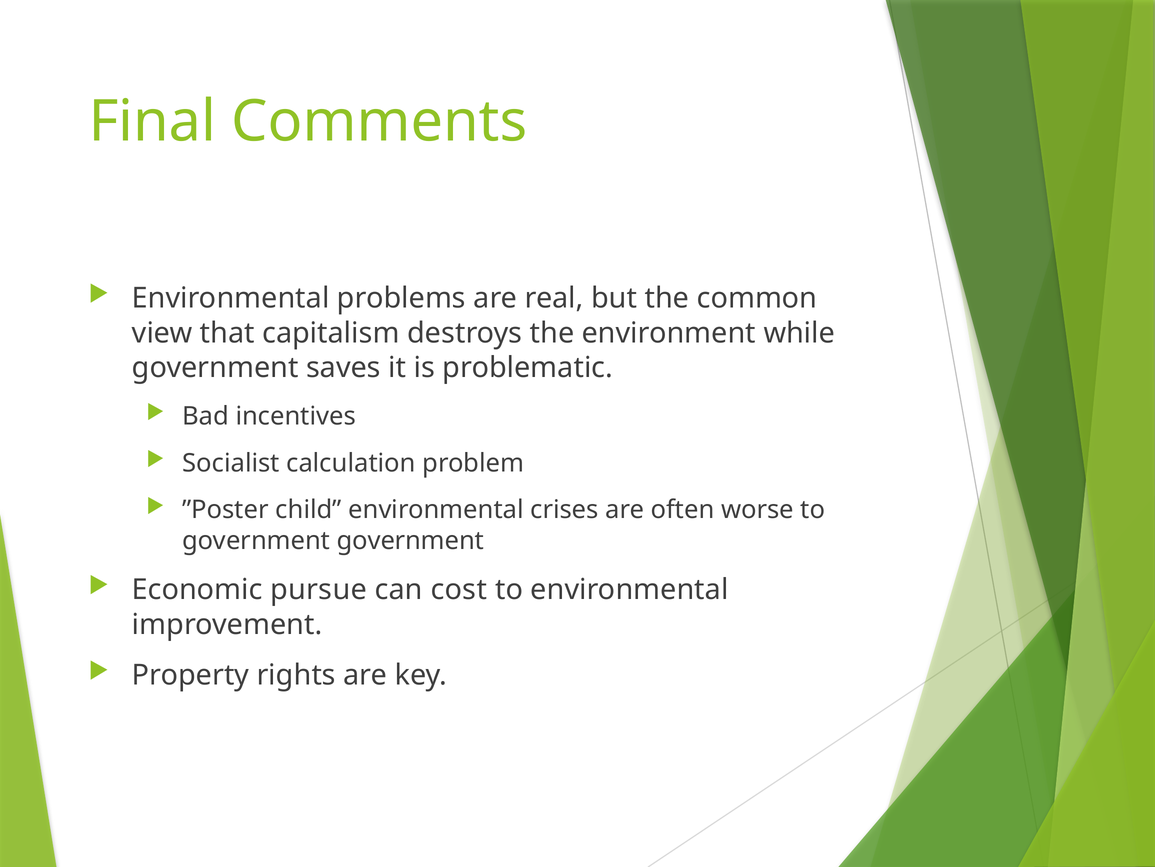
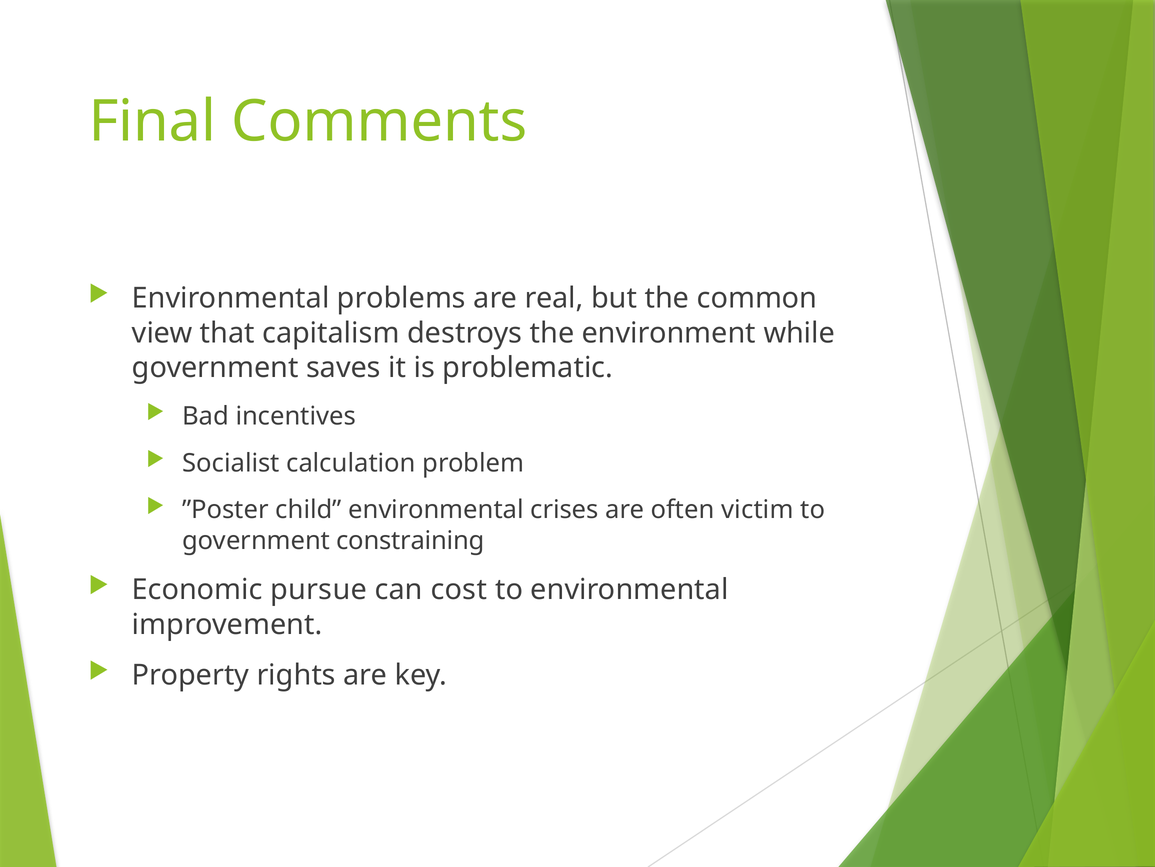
worse: worse -> victim
government government: government -> constraining
